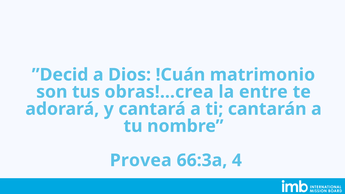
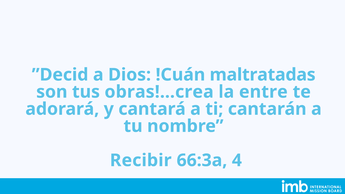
matrimonio: matrimonio -> maltratadas
Provea: Provea -> Recibir
